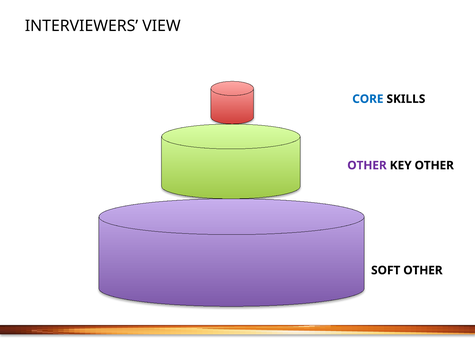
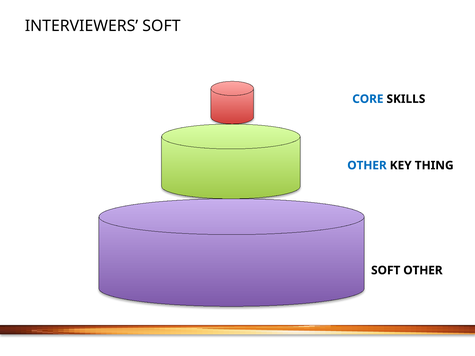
INTERVIEWERS VIEW: VIEW -> SOFT
OTHER at (367, 166) colour: purple -> blue
KEY OTHER: OTHER -> THING
